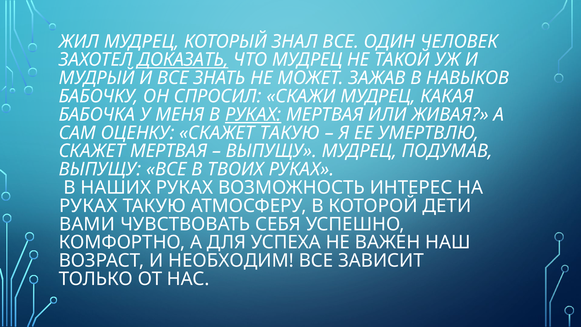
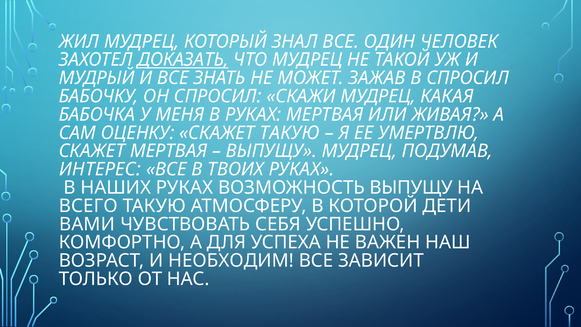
В НАВЫКОВ: НАВЫКОВ -> СПРОСИЛ
РУКАХ at (253, 114) underline: present -> none
ВЫПУЩУ at (100, 169): ВЫПУЩУ -> ИНТЕРЕС
ВОЗМОЖНОСТЬ ИНТЕРЕС: ИНТЕРЕС -> ВЫПУЩУ
РУКАХ at (88, 206): РУКАХ -> ВСЕГО
